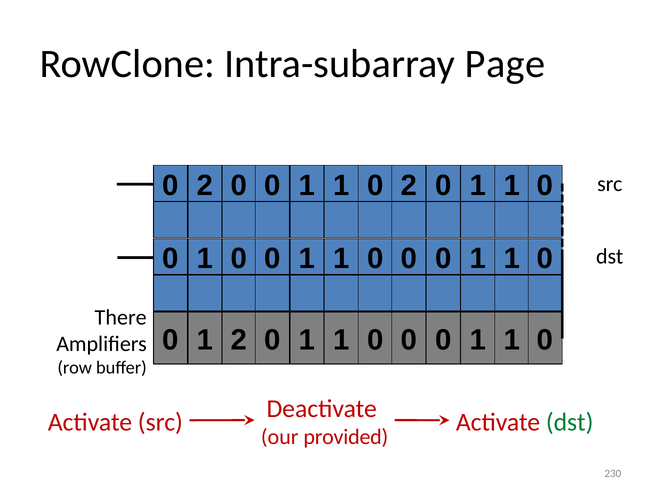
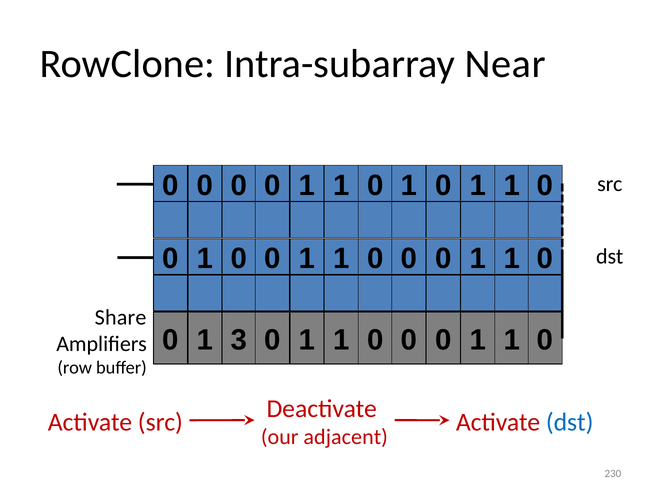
Page: Page -> Near
2 at (205, 185): 2 -> 0
2 at (409, 185): 2 -> 1
There: There -> Share
1 2: 2 -> 3
dst at (570, 422) colour: green -> blue
provided: provided -> adjacent
